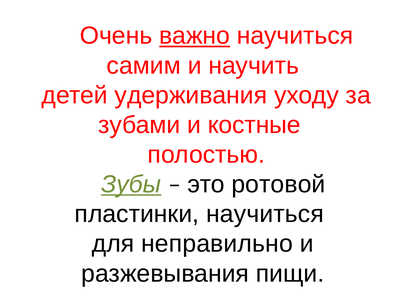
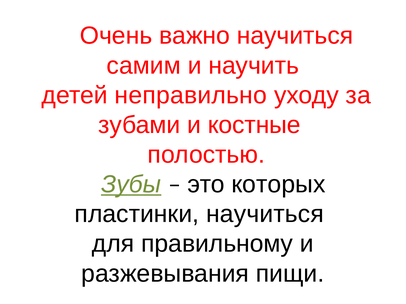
важно underline: present -> none
удерживания: удерживания -> неправильно
ротовой: ротовой -> которых
неправильно: неправильно -> правильному
